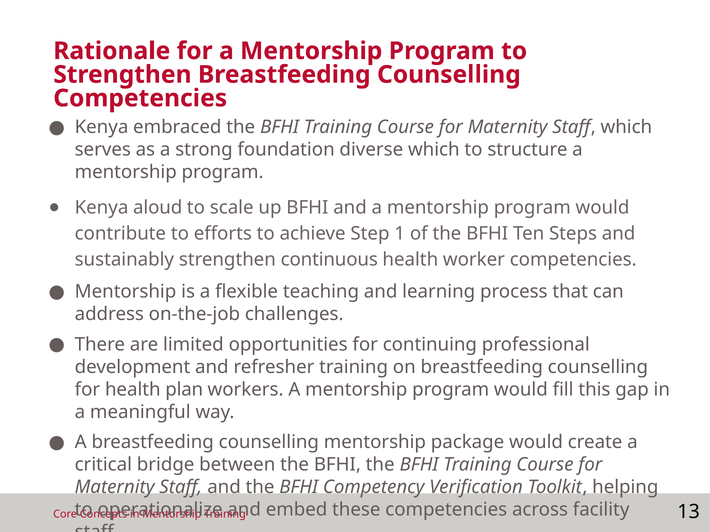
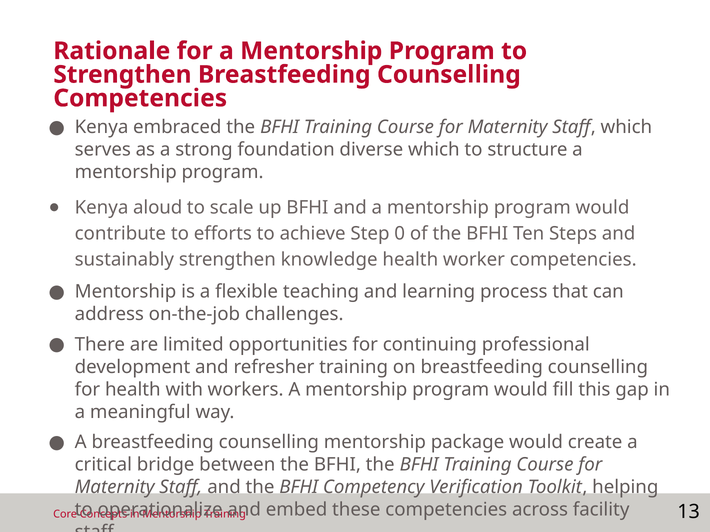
1: 1 -> 0
continuous: continuous -> knowledge
plan: plan -> with
